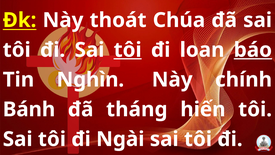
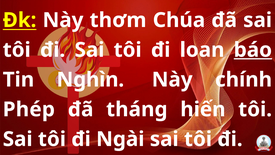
thoát: thoát -> thơm
tôi at (128, 50) underline: present -> none
Bánh: Bánh -> Phép
